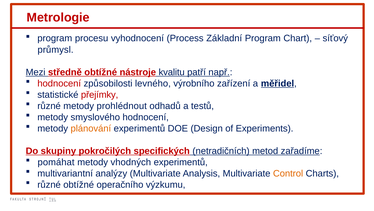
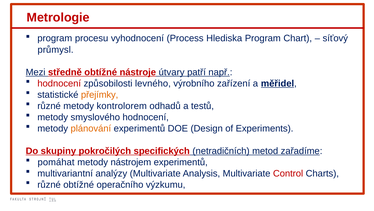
Základní: Základní -> Hlediska
kvalitu: kvalitu -> útvary
přejímky colour: red -> orange
prohlédnout: prohlédnout -> kontrolorem
vhodných: vhodných -> nástrojem
Control colour: orange -> red
